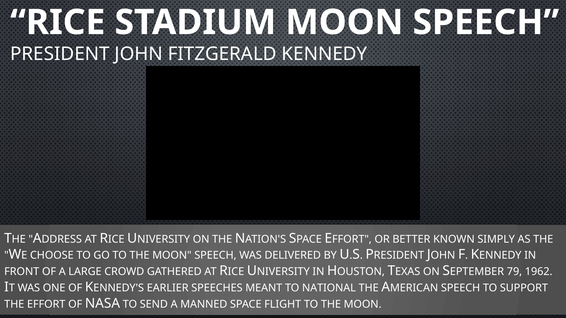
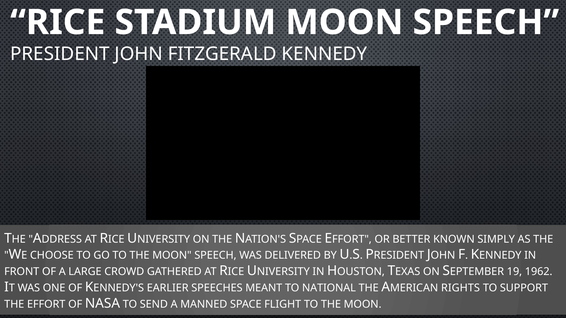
79: 79 -> 19
SPEECH at (461, 288): SPEECH -> RIGHTS
